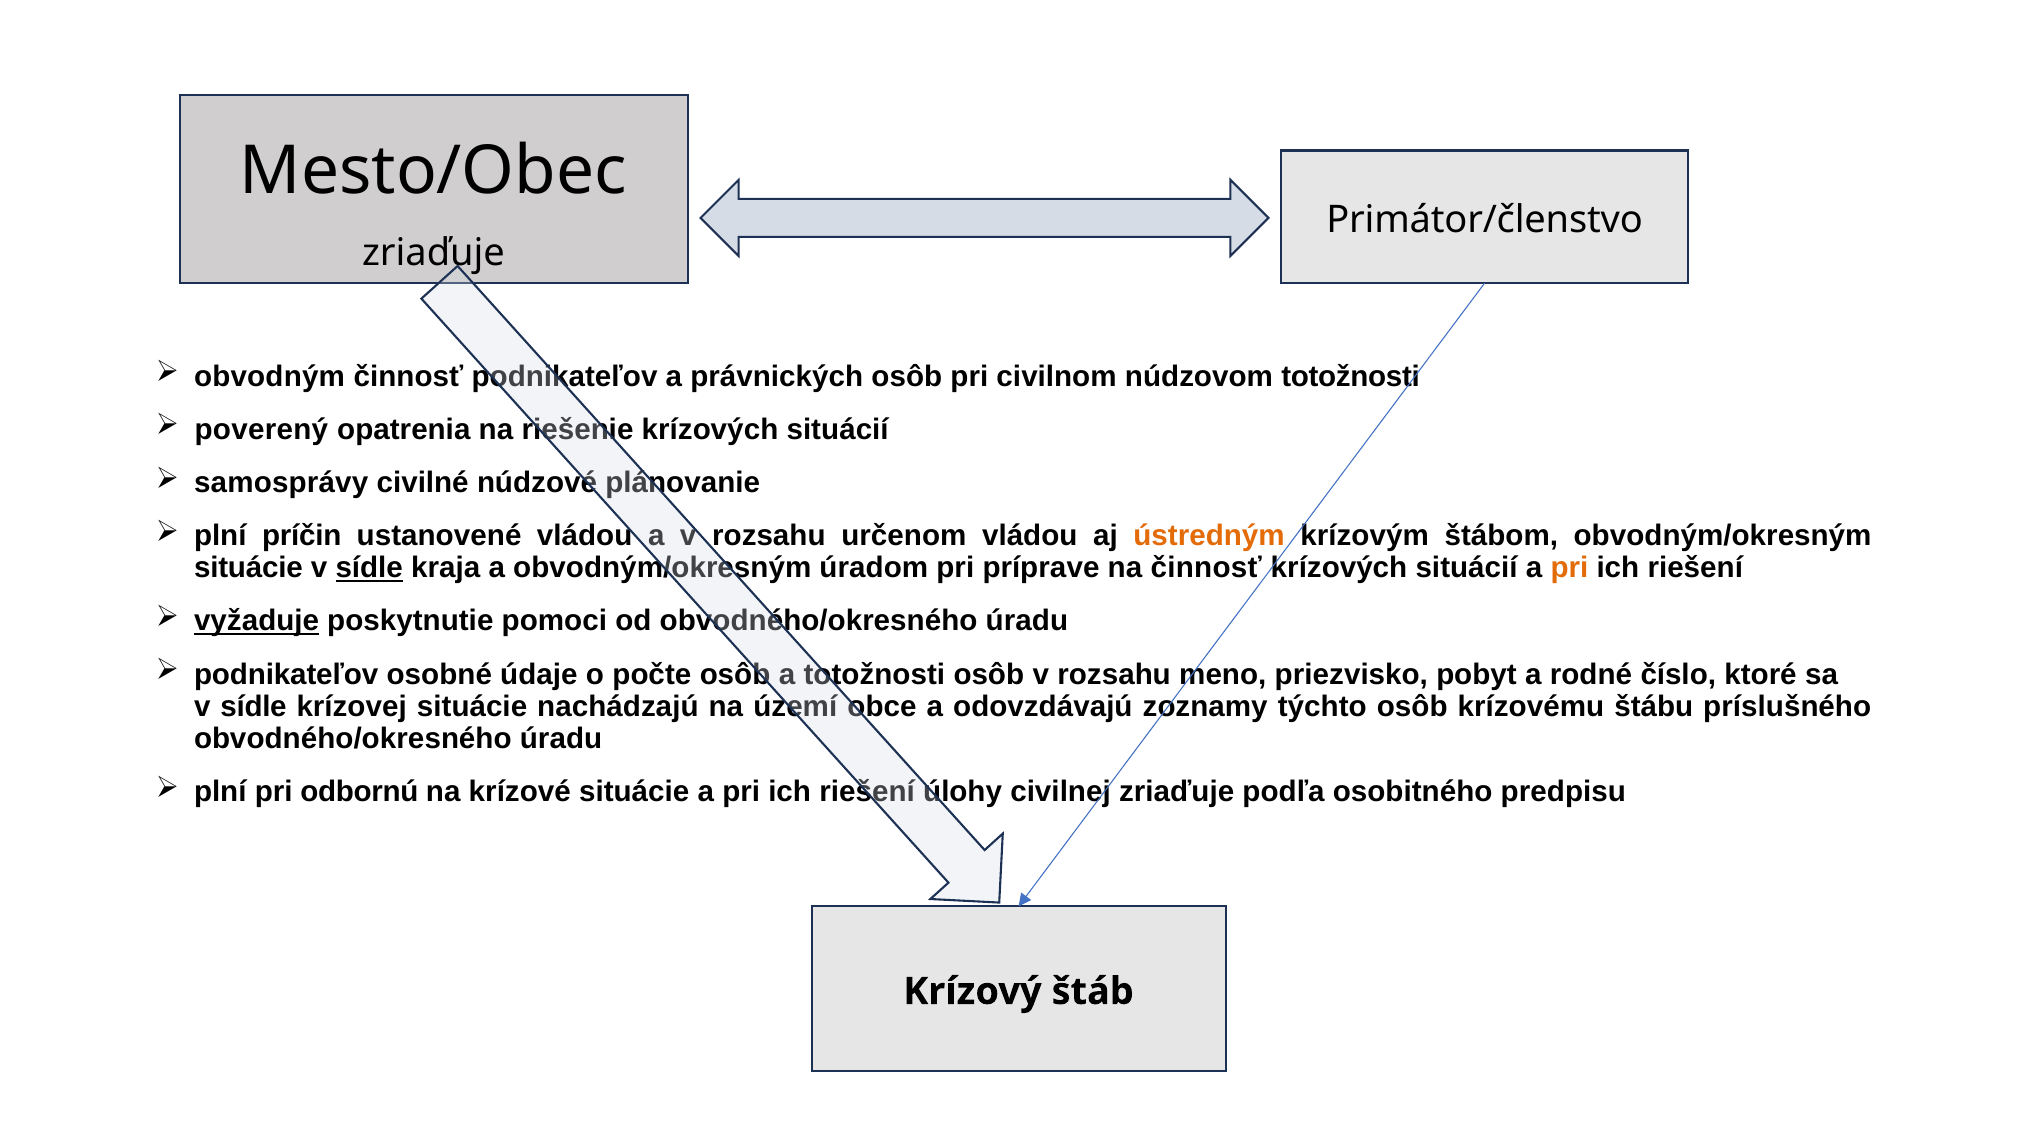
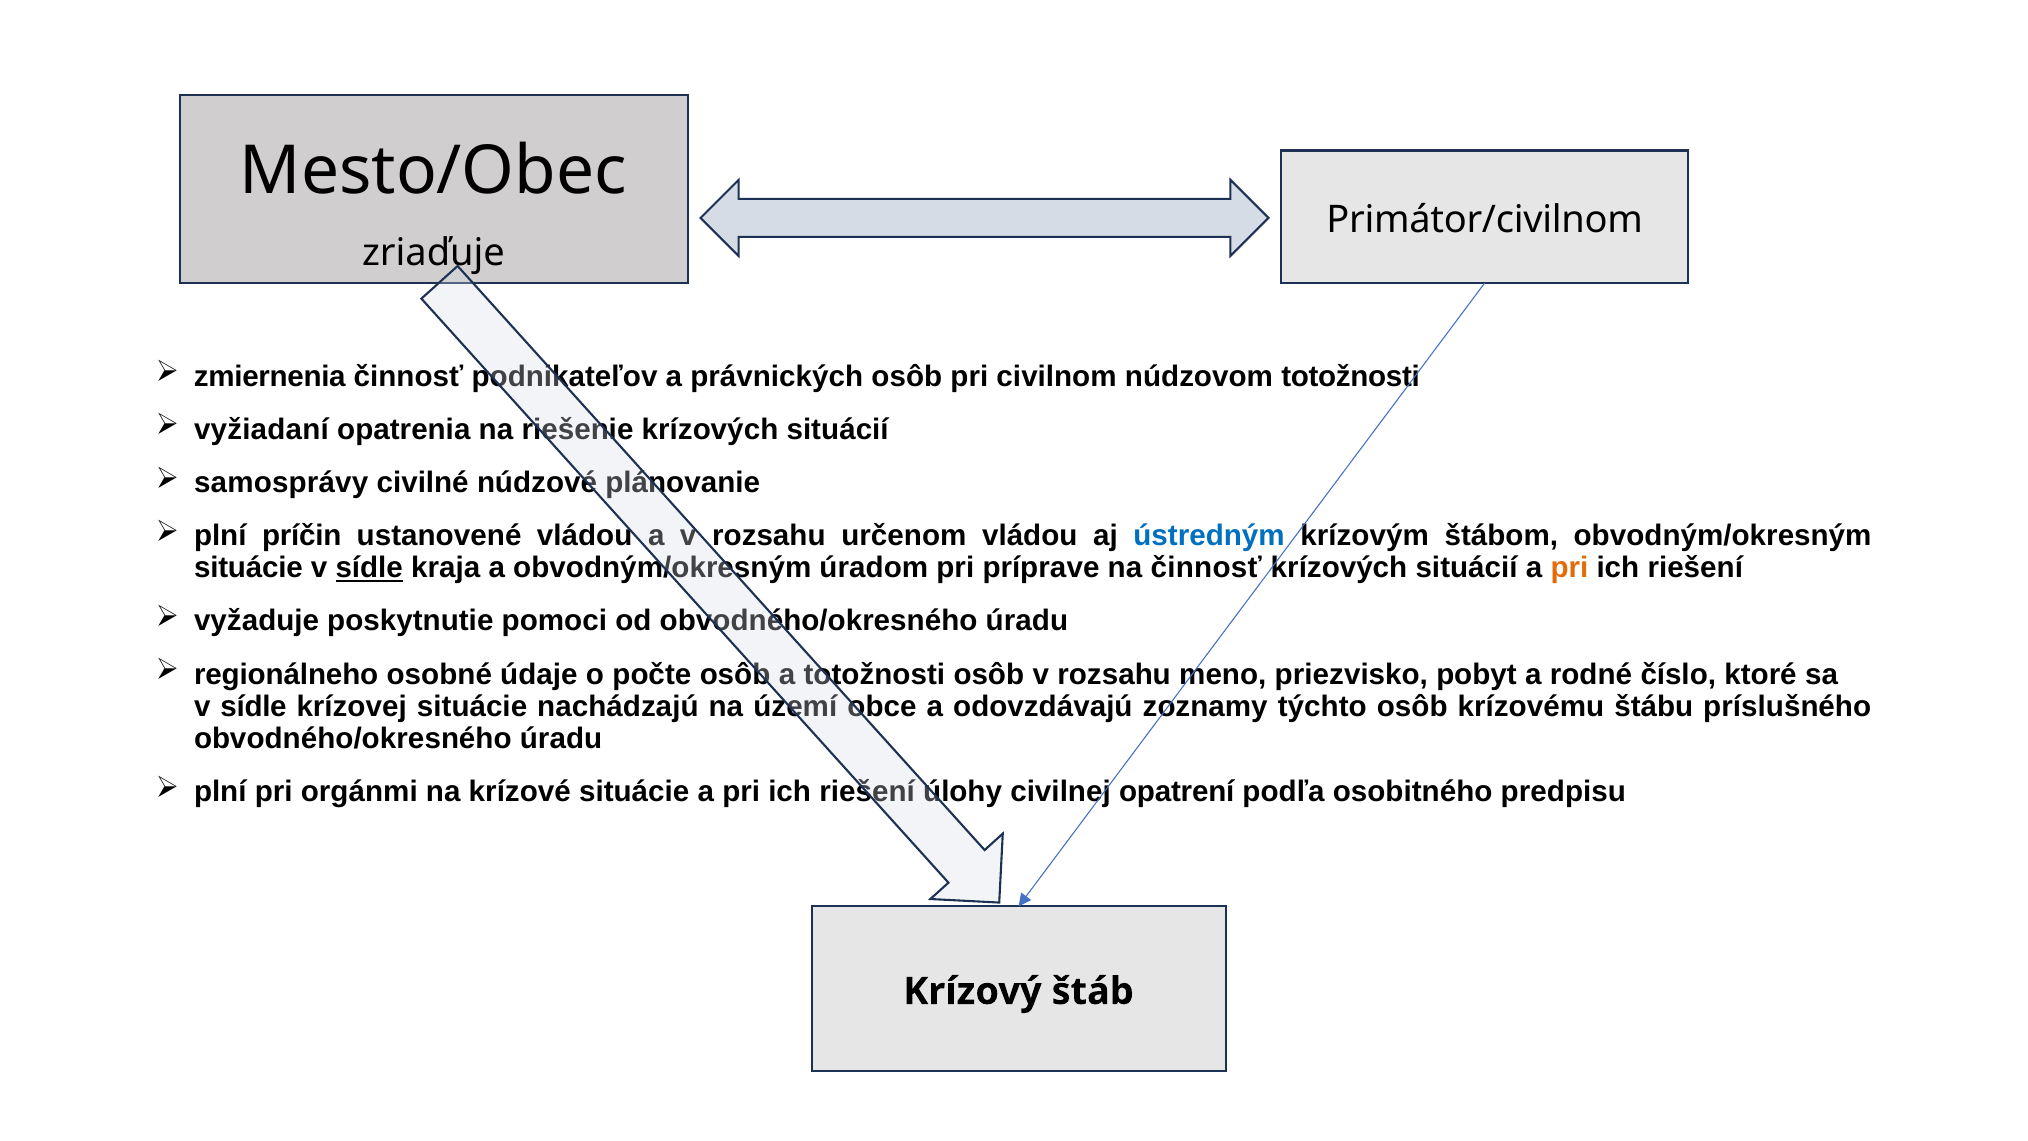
Primátor/členstvo: Primátor/členstvo -> Primátor/civilnom
obvodným: obvodným -> zmiernenia
poverený: poverený -> vyžiadaní
ústredným colour: orange -> blue
vyžaduje underline: present -> none
podnikateľov at (286, 674): podnikateľov -> regionálneho
odbornú: odbornú -> orgánmi
civilnej zriaďuje: zriaďuje -> opatrení
